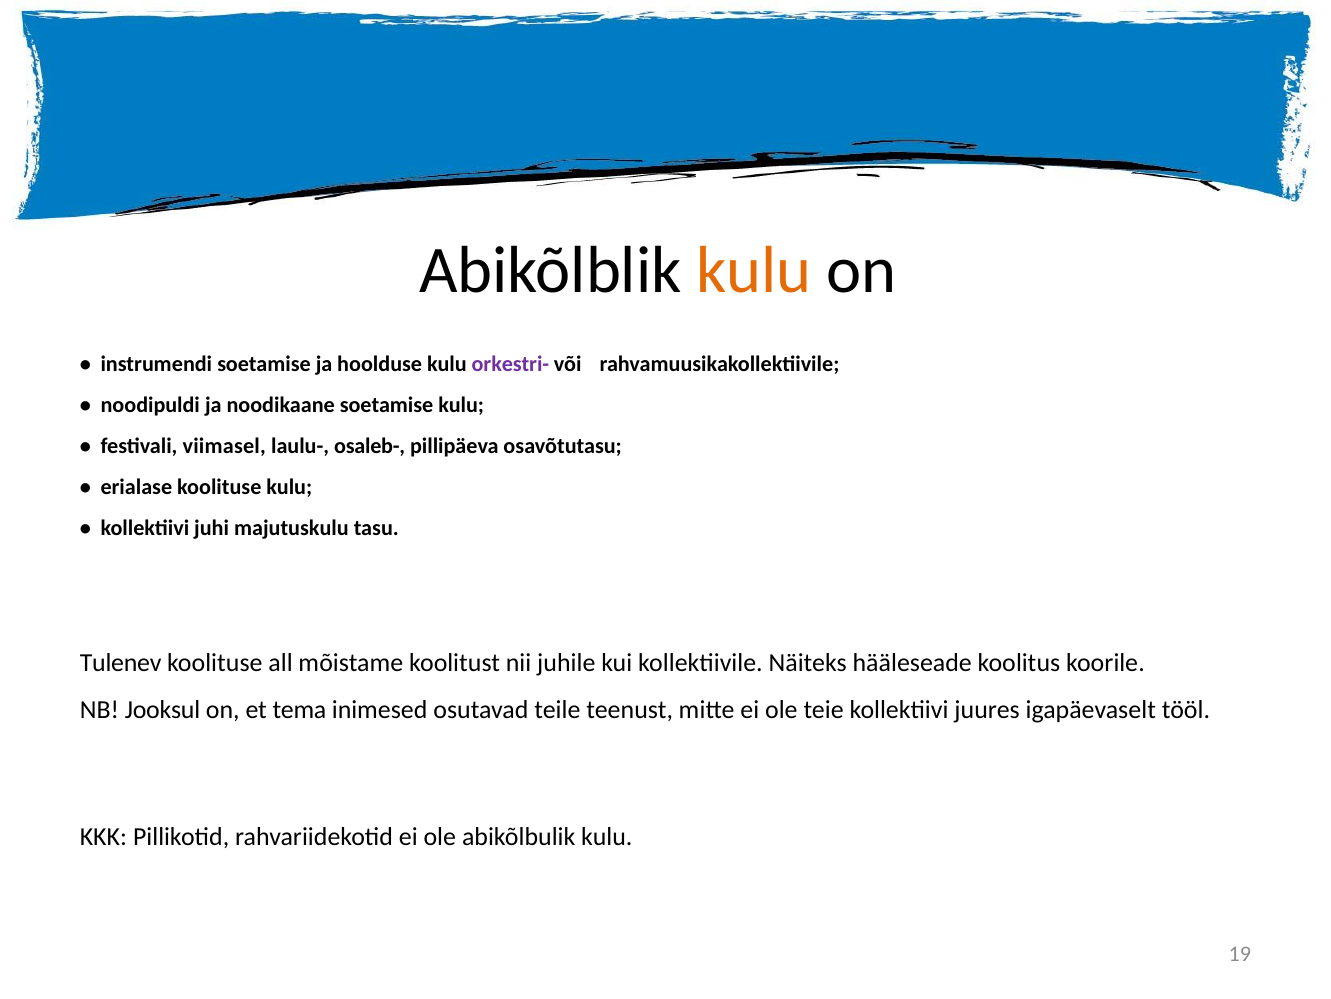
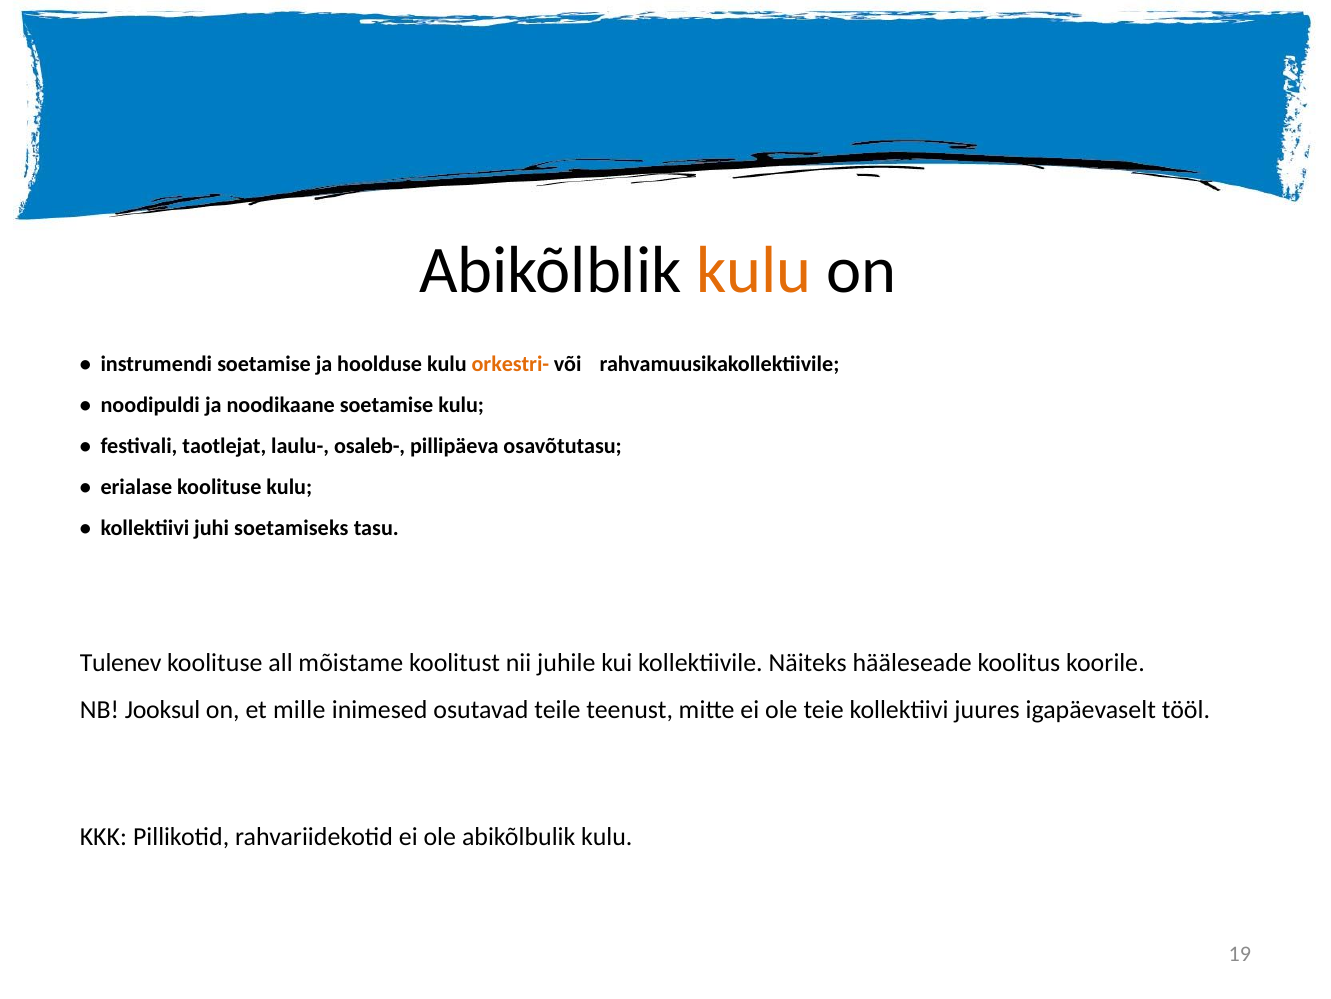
orkestri- colour: purple -> orange
viimasel: viimasel -> taotlejat
majutuskulu: majutuskulu -> soetamiseks
tema: tema -> mille
